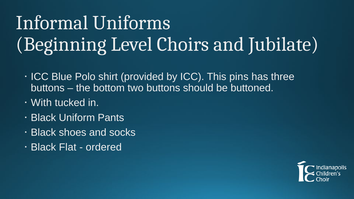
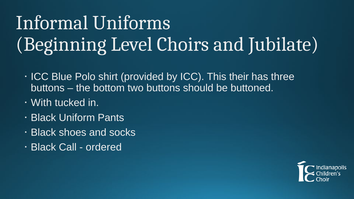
pins: pins -> their
Flat: Flat -> Call
